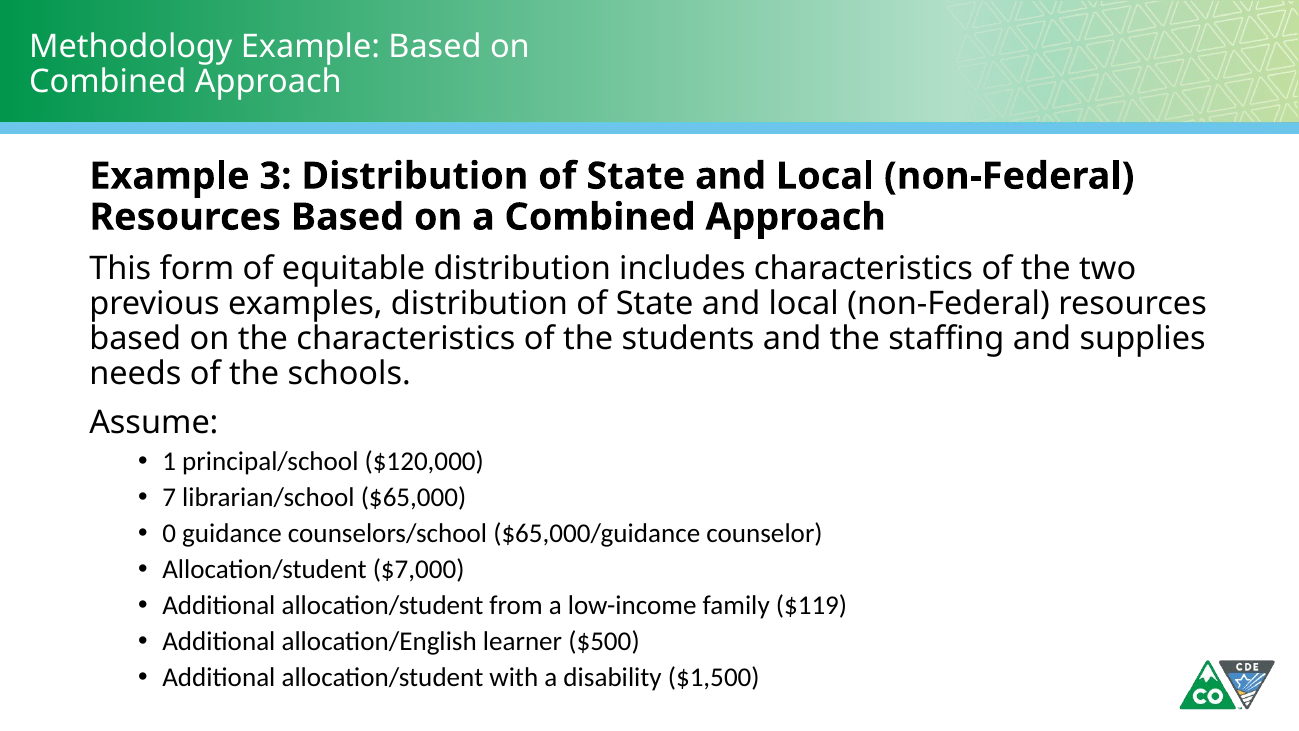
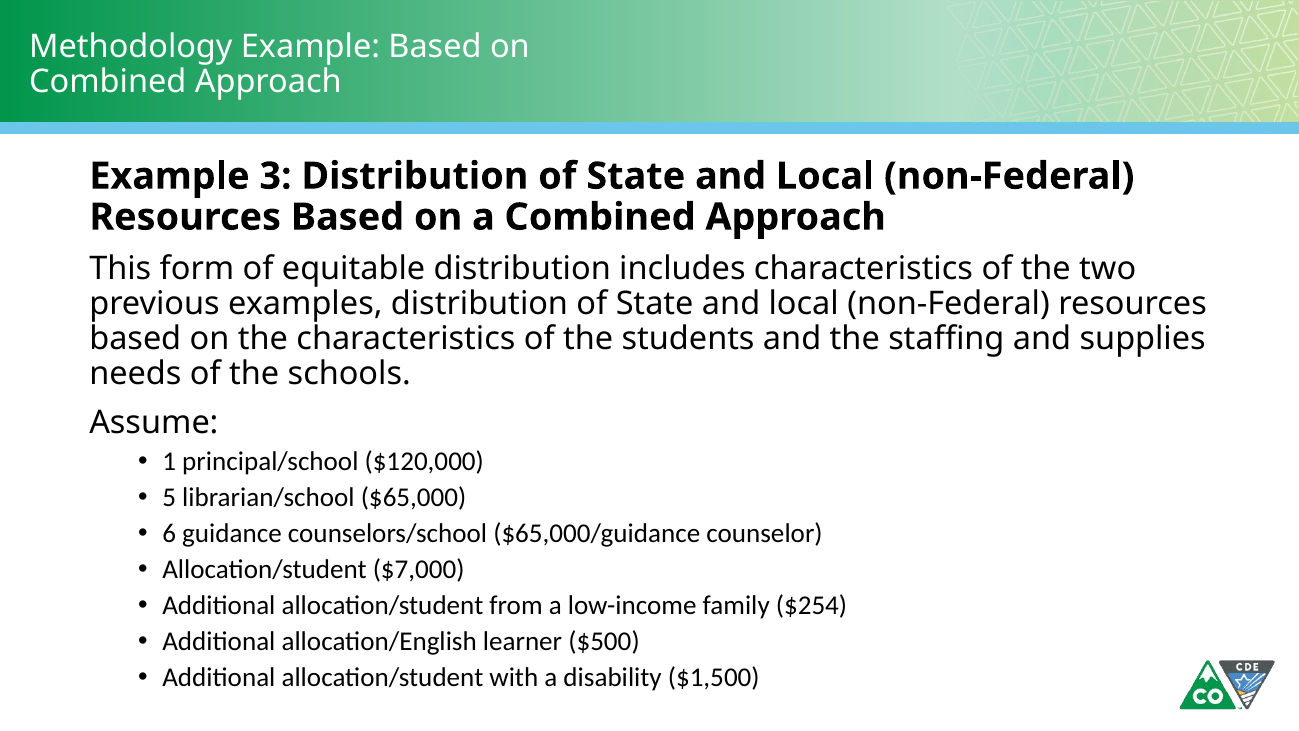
7: 7 -> 5
0: 0 -> 6
$119: $119 -> $254
